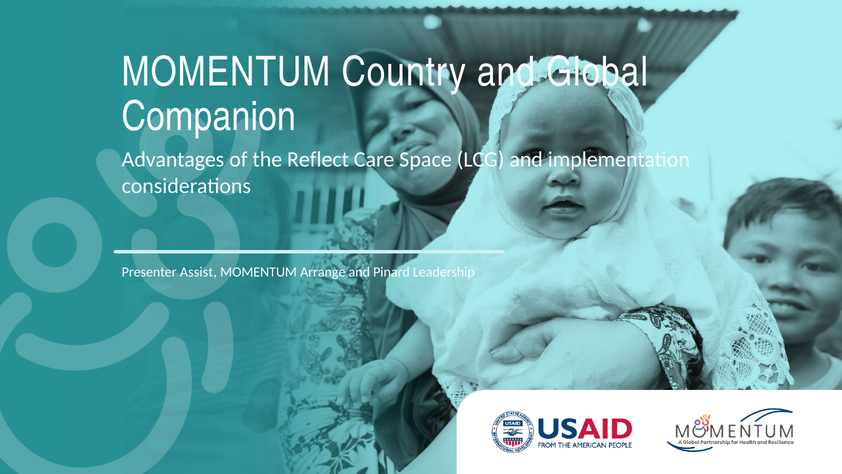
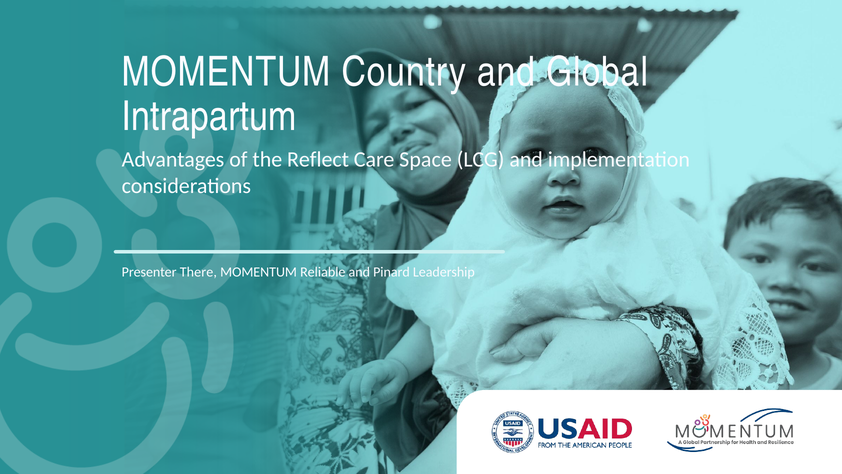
Companion: Companion -> Intrapartum
Assist: Assist -> There
Arrange: Arrange -> Reliable
